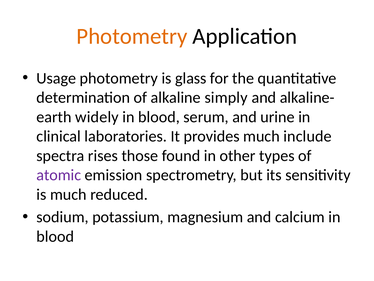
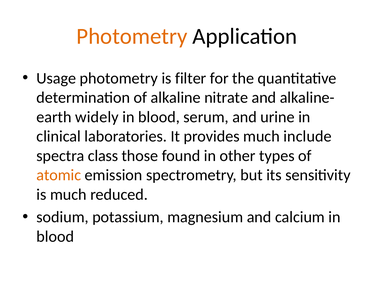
glass: glass -> filter
simply: simply -> nitrate
rises: rises -> class
atomic colour: purple -> orange
